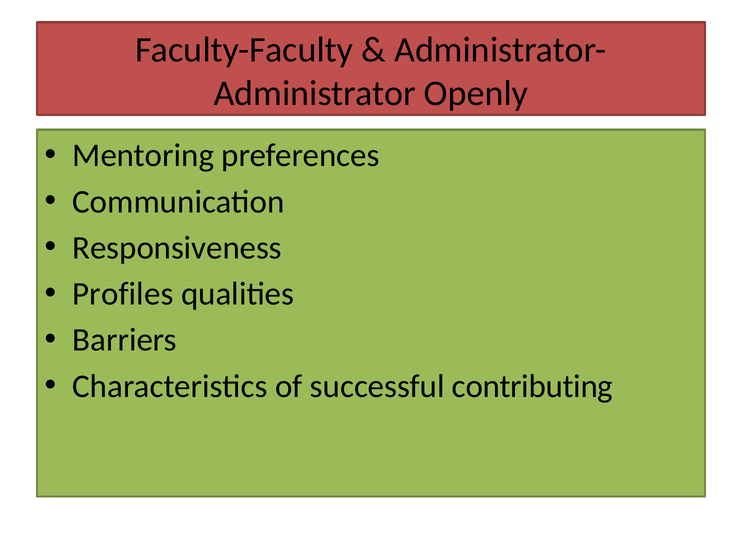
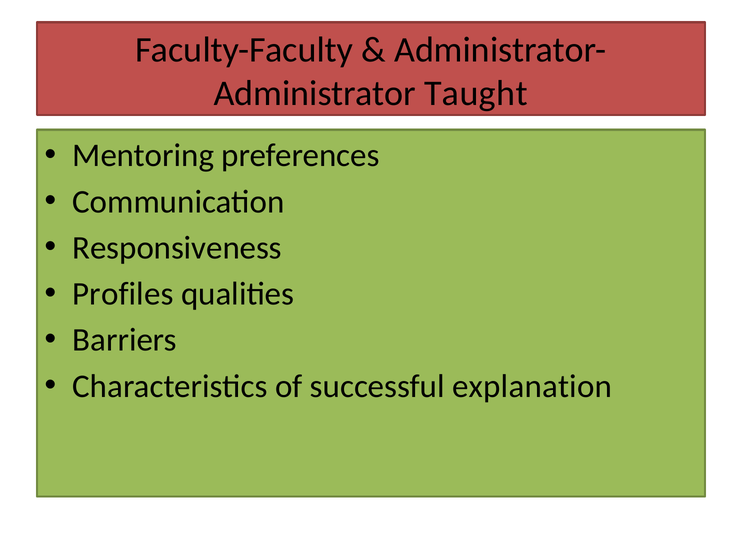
Openly: Openly -> Taught
contributing: contributing -> explanation
